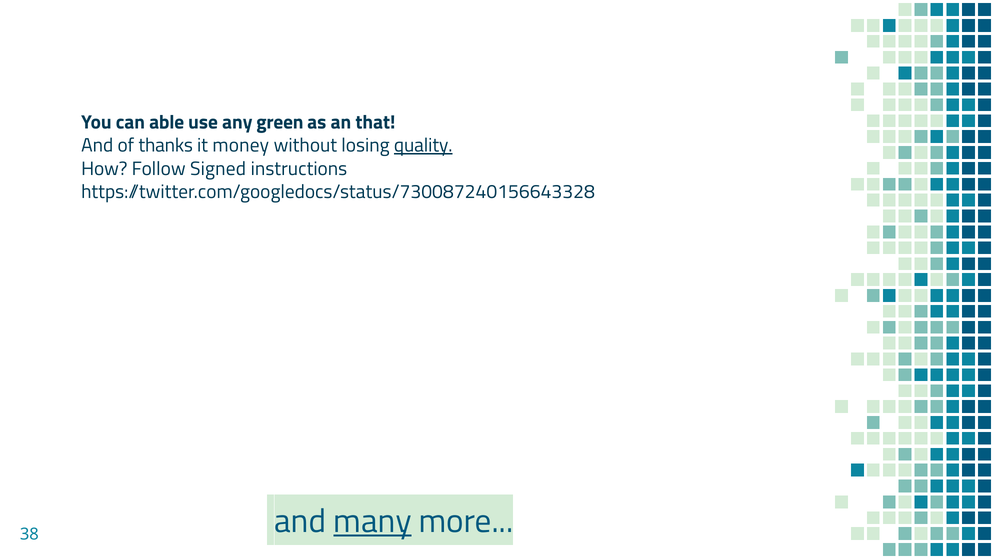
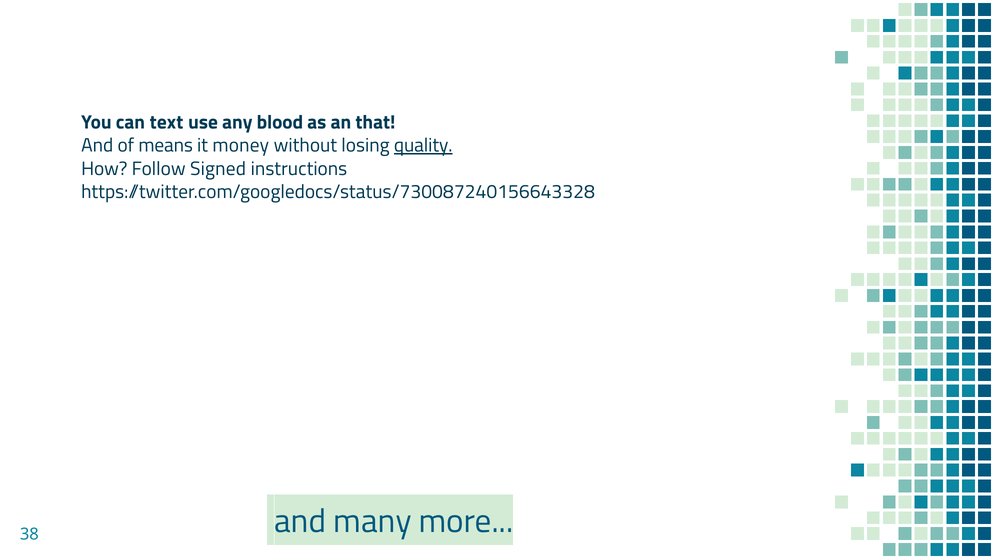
able: able -> text
green: green -> blood
thanks: thanks -> means
many underline: present -> none
